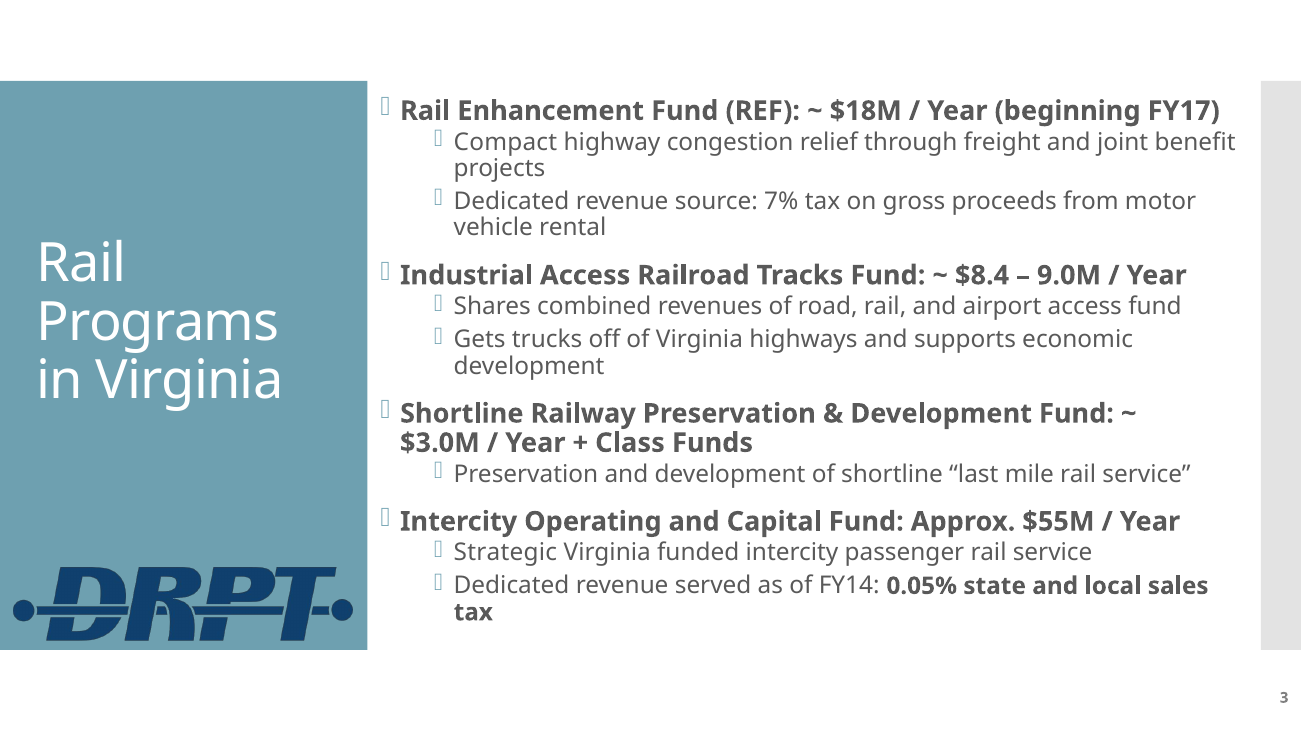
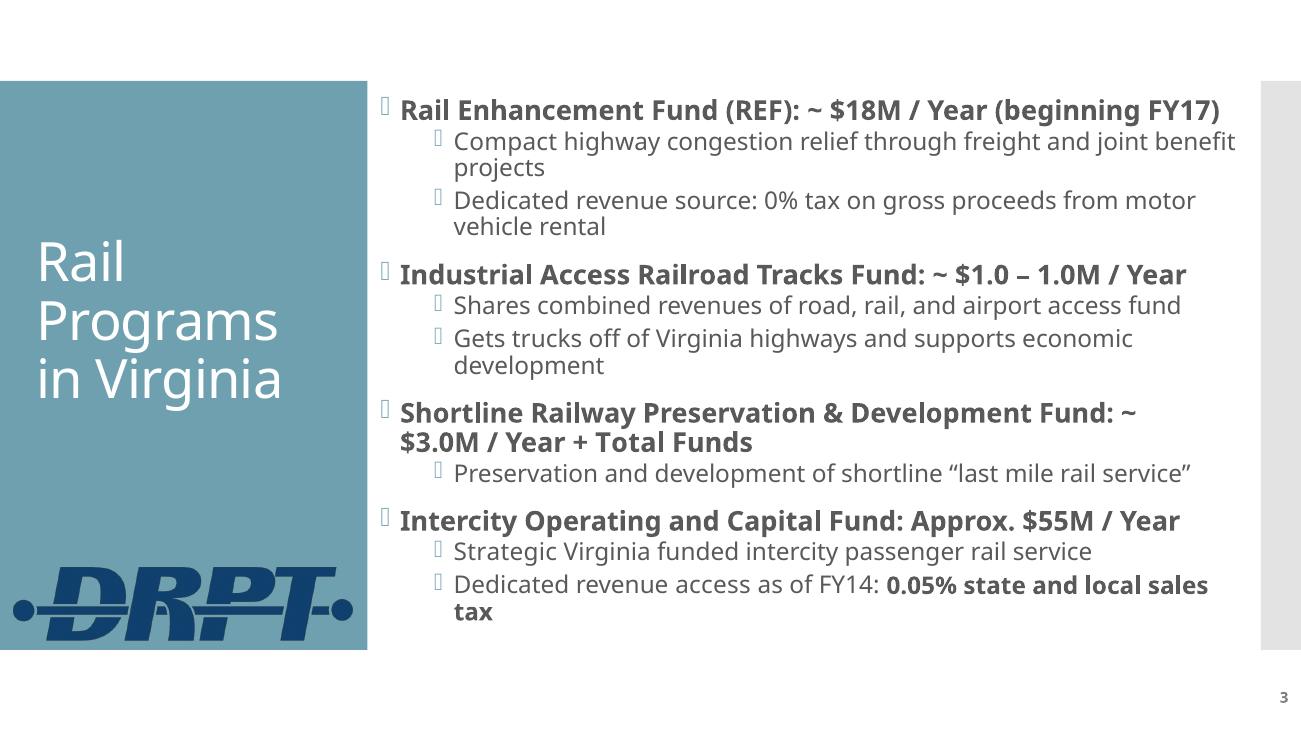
7%: 7% -> 0%
$8.4: $8.4 -> $1.0
9.0M: 9.0M -> 1.0M
Class: Class -> Total
revenue served: served -> access
